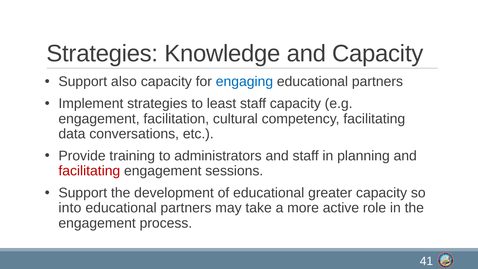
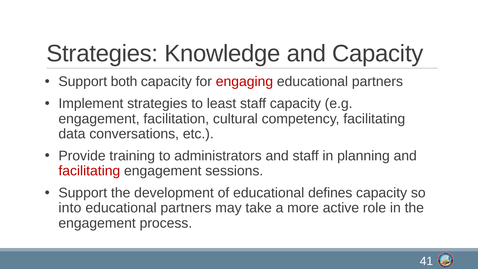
also: also -> both
engaging colour: blue -> red
greater: greater -> defines
